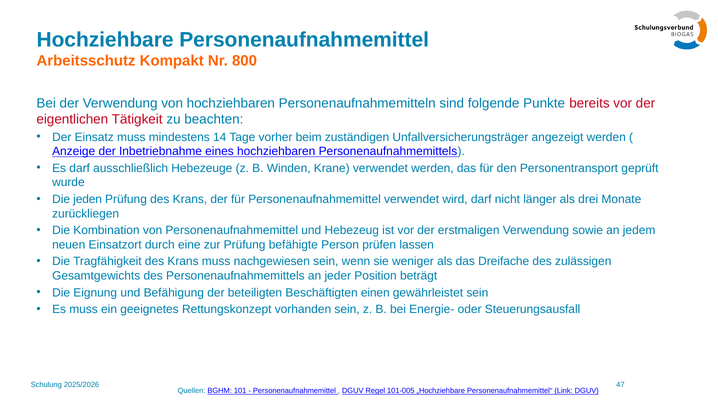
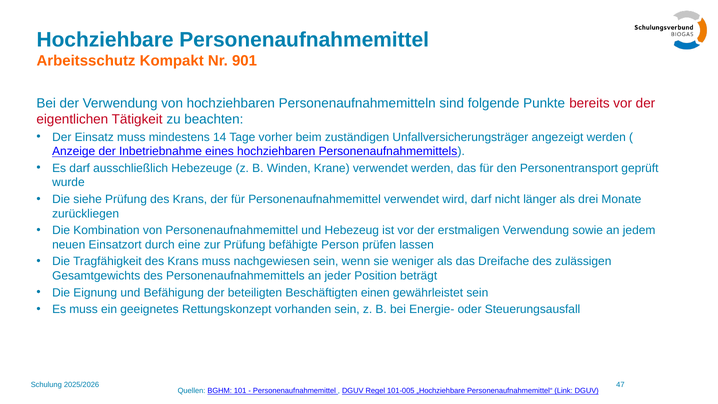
800: 800 -> 901
jeden: jeden -> siehe
